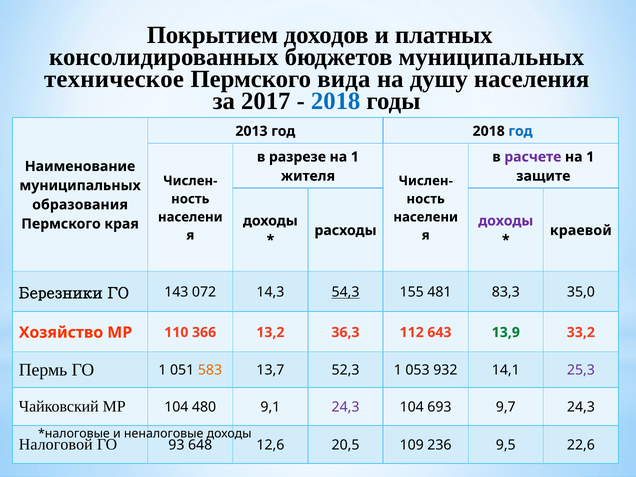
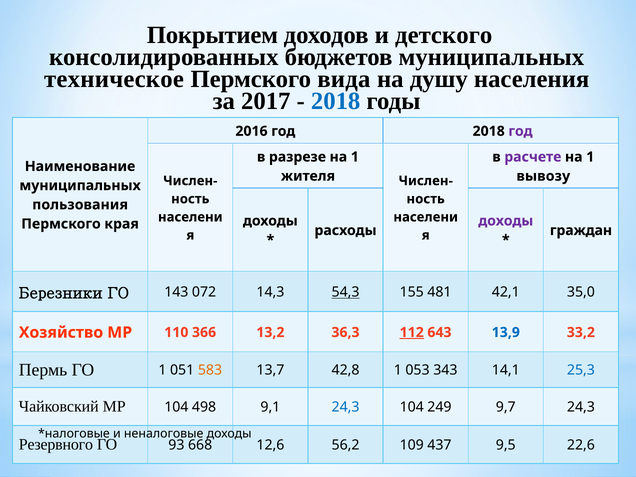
платных: платных -> детского
2013: 2013 -> 2016
год at (520, 131) colour: blue -> purple
защите: защите -> вывозу
образования: образования -> пользования
краевой: краевой -> граждан
83,3: 83,3 -> 42,1
112 underline: none -> present
13,9 colour: green -> blue
52,3: 52,3 -> 42,8
932: 932 -> 343
25,3 colour: purple -> blue
480: 480 -> 498
24,3 at (346, 407) colour: purple -> blue
693: 693 -> 249
Налоговой: Налоговой -> Резервного
648: 648 -> 668
20,5: 20,5 -> 56,2
236: 236 -> 437
